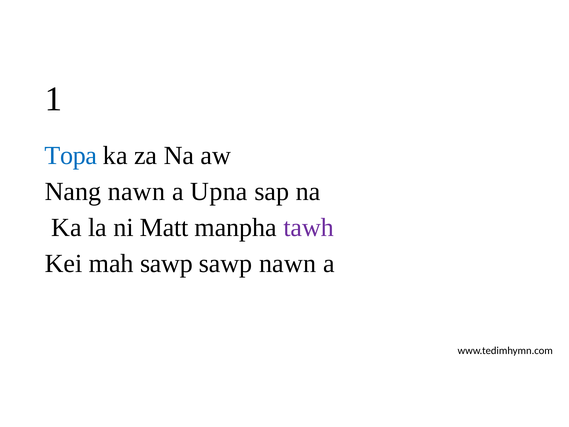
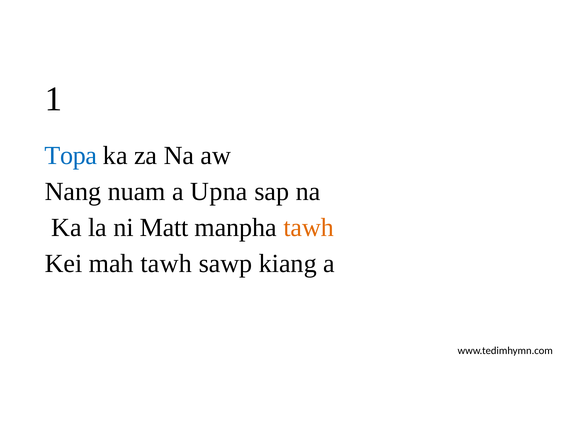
Nang nawn: nawn -> nuam
tawh at (309, 227) colour: purple -> orange
mah sawp: sawp -> tawh
sawp nawn: nawn -> kiang
